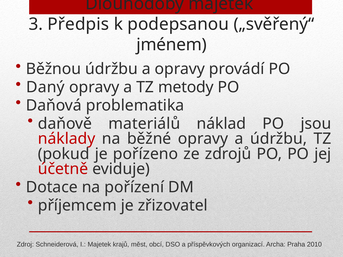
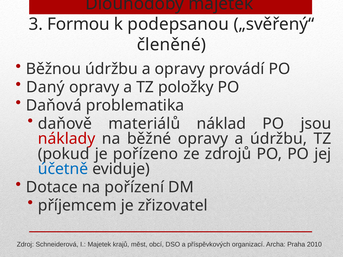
Předpis: Předpis -> Formou
jménem: jménem -> členěné
metody: metody -> položky
účetně colour: red -> blue
